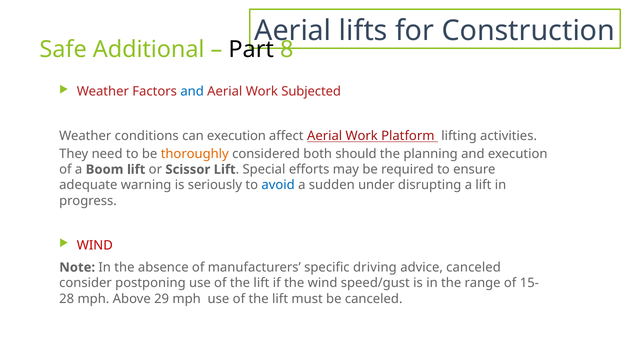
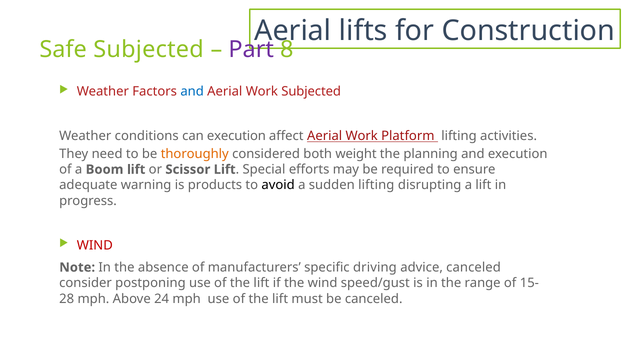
Safe Additional: Additional -> Subjected
Part colour: black -> purple
should: should -> weight
seriously: seriously -> products
avoid colour: blue -> black
sudden under: under -> lifting
29: 29 -> 24
